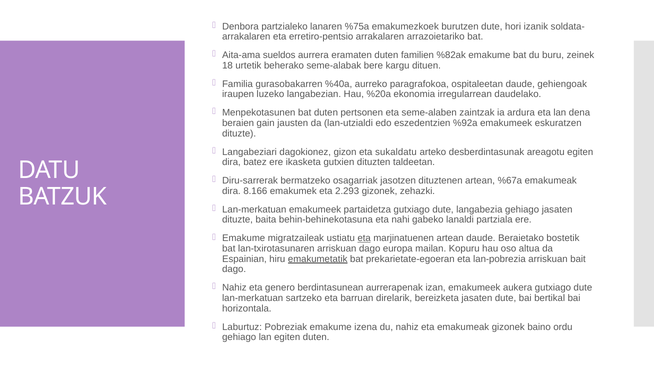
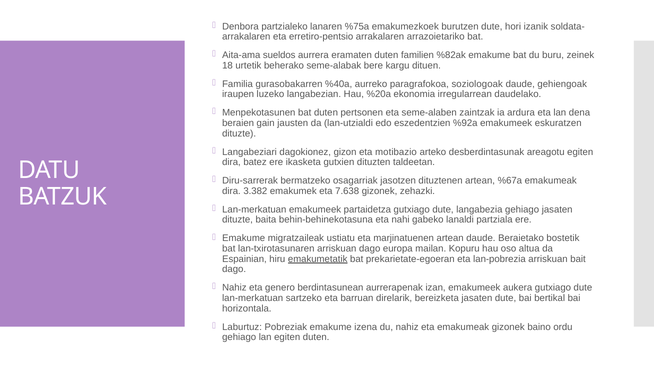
ospitaleetan: ospitaleetan -> soziologoak
sukaldatu: sukaldatu -> motibazio
8.166: 8.166 -> 3.382
2.293: 2.293 -> 7.638
eta at (364, 238) underline: present -> none
